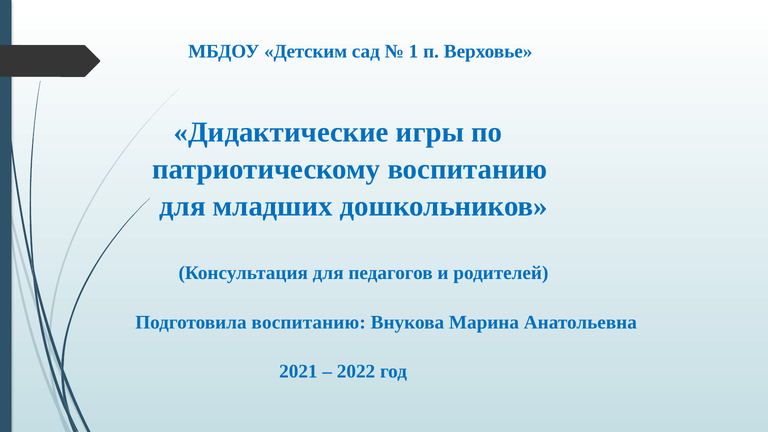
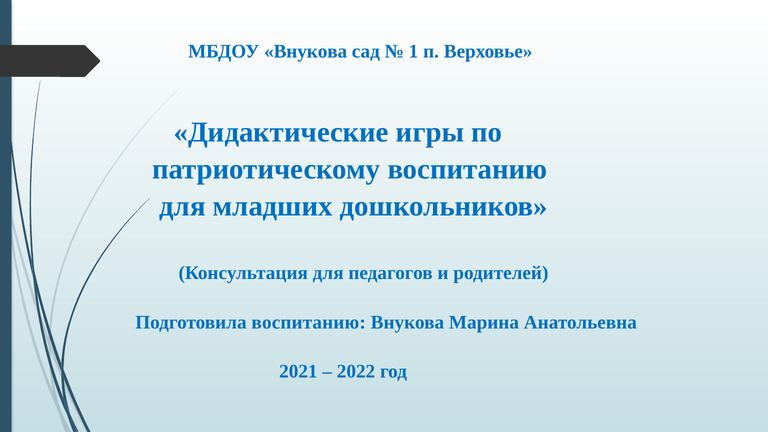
МБДОУ Детским: Детским -> Внукова
